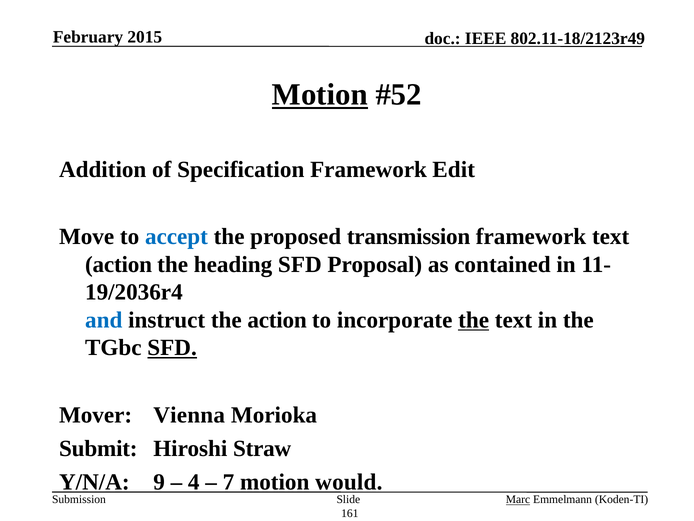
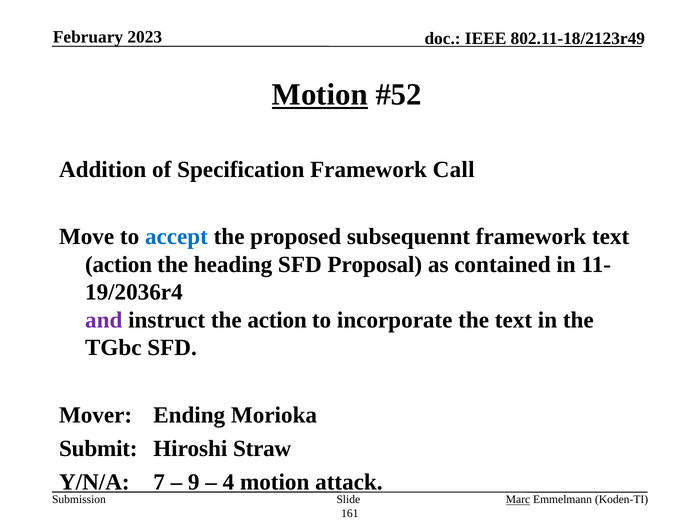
2015: 2015 -> 2023
Edit: Edit -> Call
transmission: transmission -> subsequennt
and colour: blue -> purple
the at (474, 320) underline: present -> none
SFD at (172, 348) underline: present -> none
Vienna: Vienna -> Ending
9: 9 -> 7
4: 4 -> 9
7: 7 -> 4
would: would -> attack
